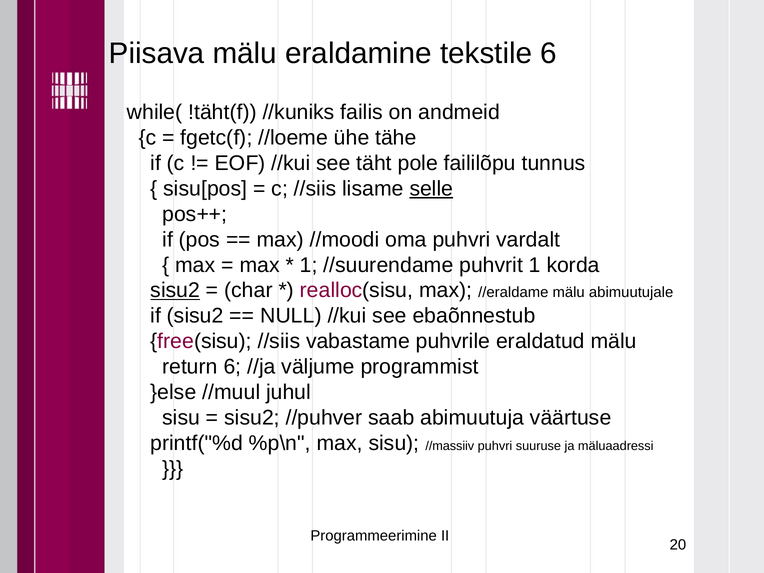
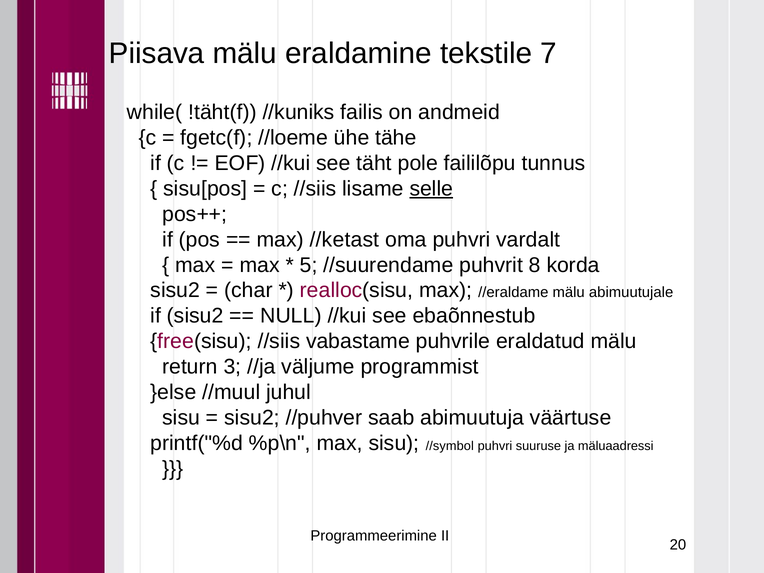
tekstile 6: 6 -> 7
//moodi: //moodi -> //ketast
1 at (309, 265): 1 -> 5
puhvrit 1: 1 -> 8
sisu2 at (175, 290) underline: present -> none
return 6: 6 -> 3
//massiiv: //massiiv -> //symbol
